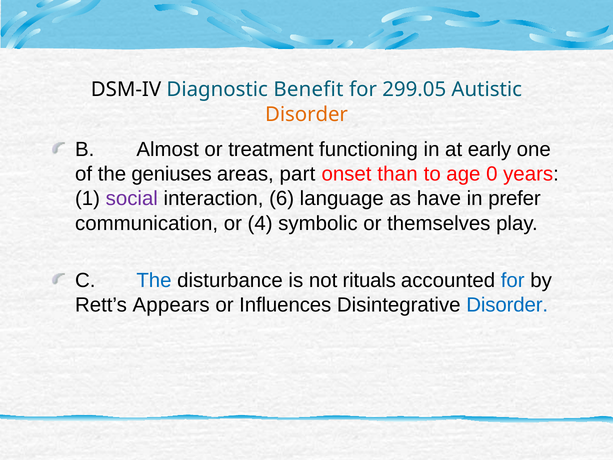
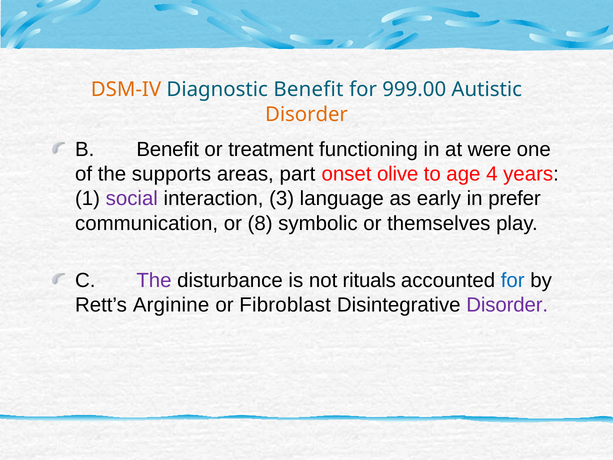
DSM-IV colour: black -> orange
299.05: 299.05 -> 999.00
B Almost: Almost -> Benefit
early: early -> were
geniuses: geniuses -> supports
than: than -> olive
0: 0 -> 4
6: 6 -> 3
have: have -> early
4: 4 -> 8
The at (154, 280) colour: blue -> purple
Appears: Appears -> Arginine
Influences: Influences -> Fibroblast
Disorder at (507, 305) colour: blue -> purple
